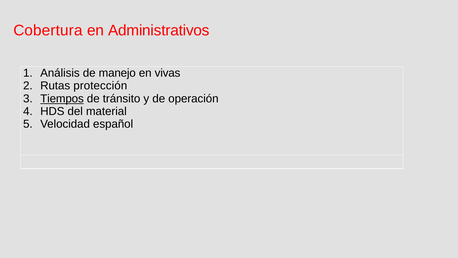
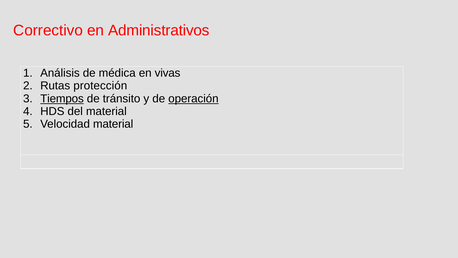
Cobertura: Cobertura -> Correctivo
manejo: manejo -> médica
operación underline: none -> present
Velocidad español: español -> material
